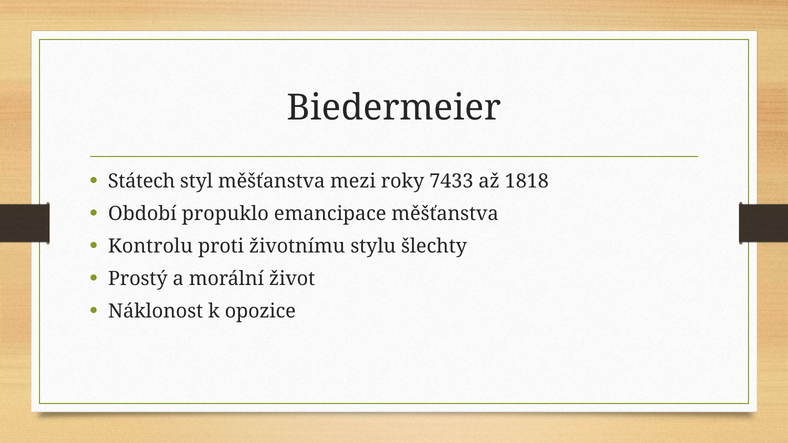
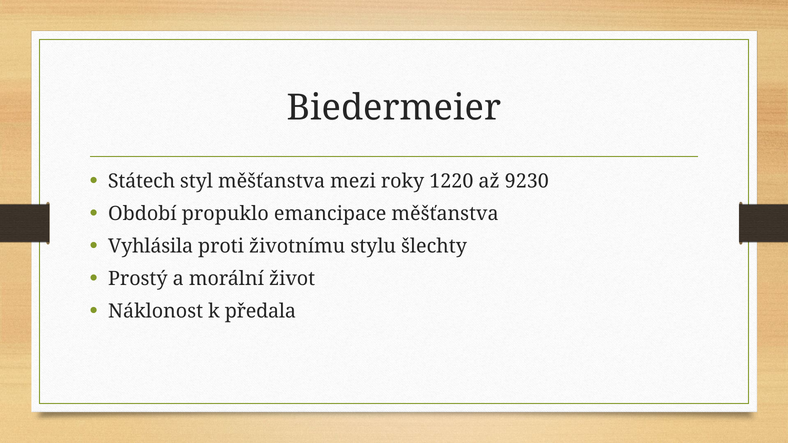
7433: 7433 -> 1220
1818: 1818 -> 9230
Kontrolu: Kontrolu -> Vyhlásila
opozice: opozice -> předala
